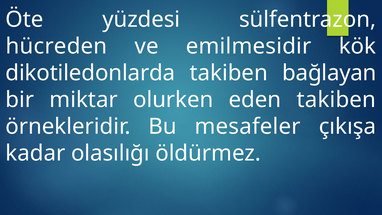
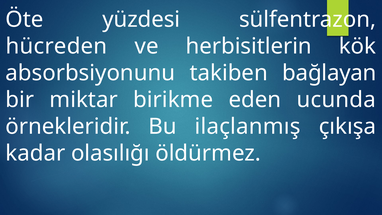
emilmesidir: emilmesidir -> herbisitlerin
dikotiledonlarda: dikotiledonlarda -> absorbsiyonunu
olurken: olurken -> birikme
eden takiben: takiben -> ucunda
mesafeler: mesafeler -> ilaçlanmış
